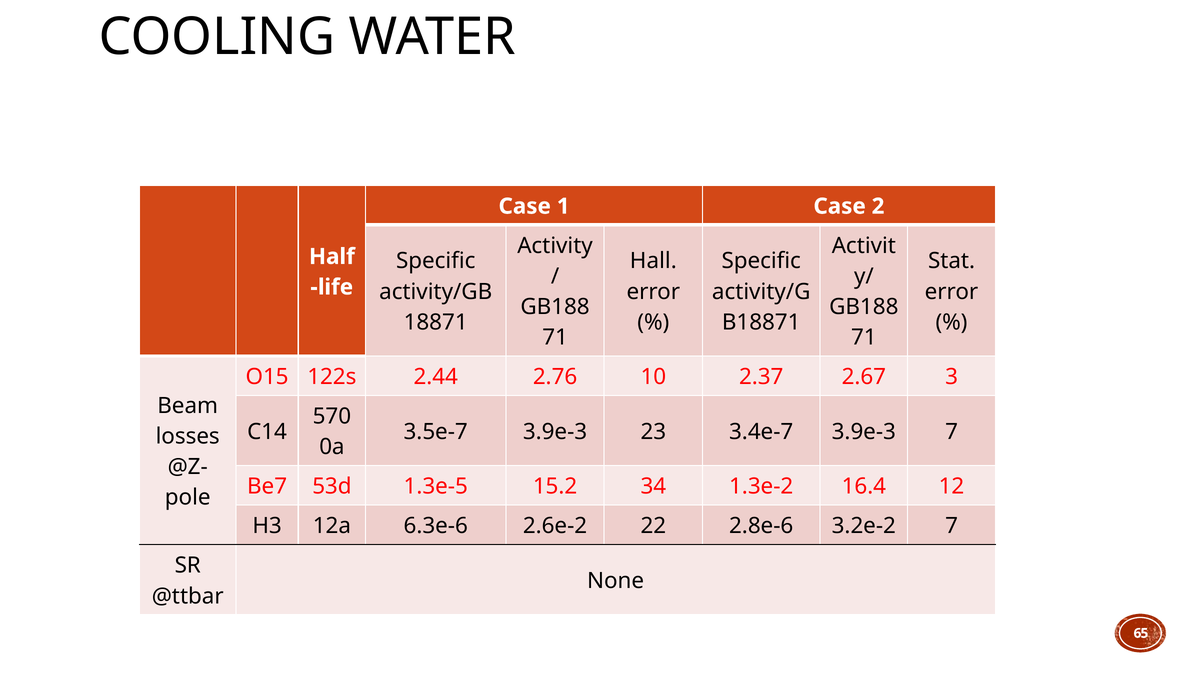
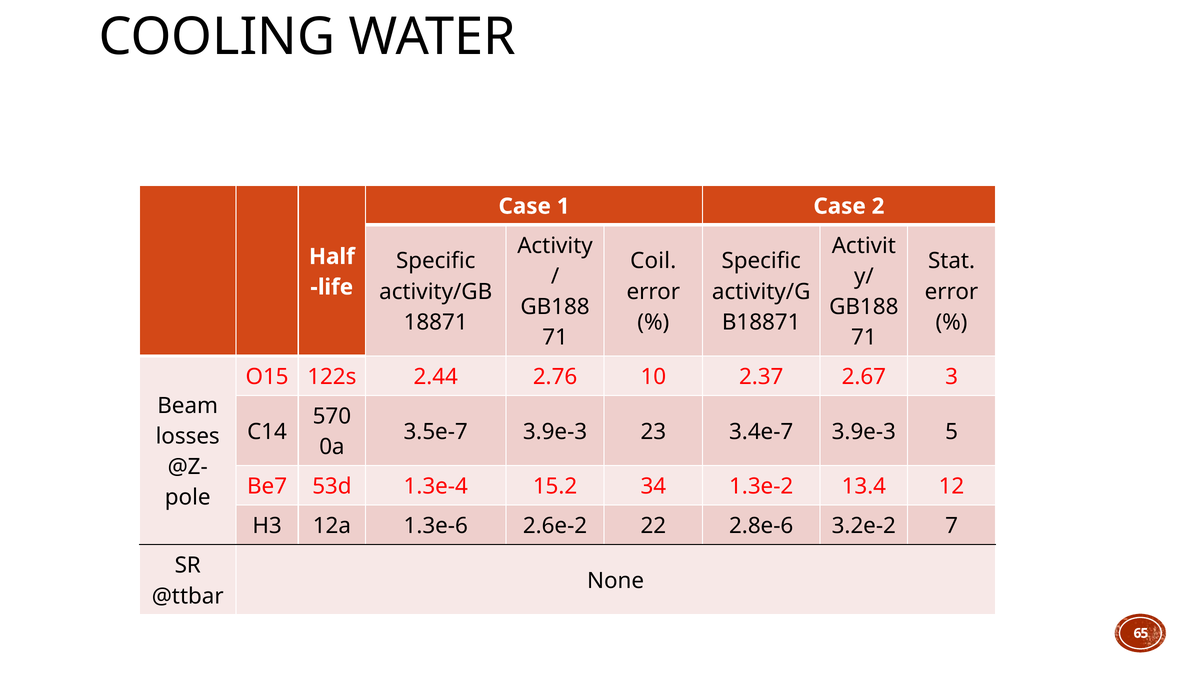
Hall: Hall -> Coil
3.9e-3 7: 7 -> 5
1.3e-5: 1.3e-5 -> 1.3e-4
16.4: 16.4 -> 13.4
6.3e-6: 6.3e-6 -> 1.3e-6
